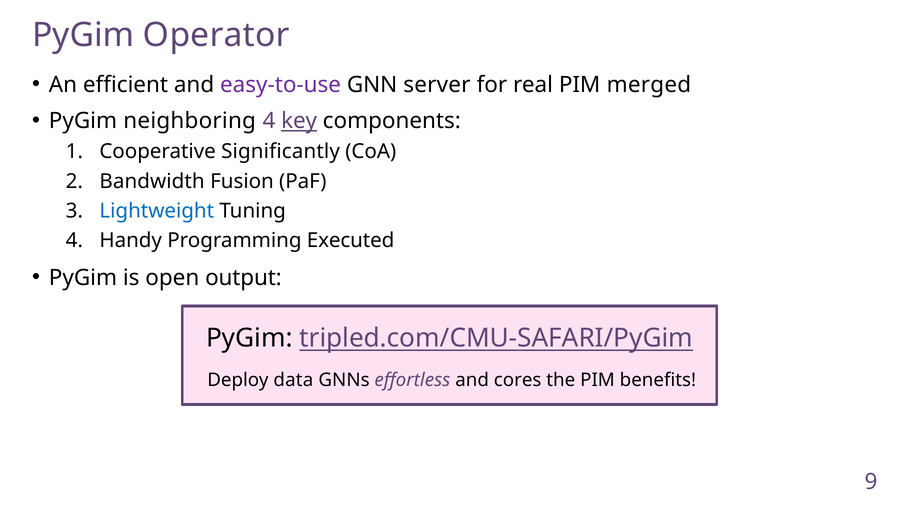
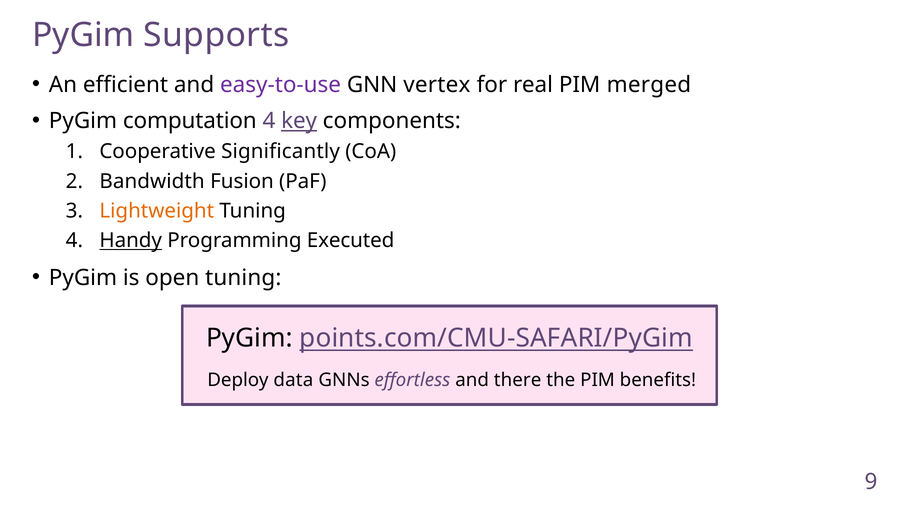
Operator: Operator -> Supports
server: server -> vertex
neighboring: neighboring -> computation
Lightweight colour: blue -> orange
Handy underline: none -> present
open output: output -> tuning
tripled.com/CMU-SAFARI/PyGim: tripled.com/CMU-SAFARI/PyGim -> points.com/CMU-SAFARI/PyGim
cores: cores -> there
